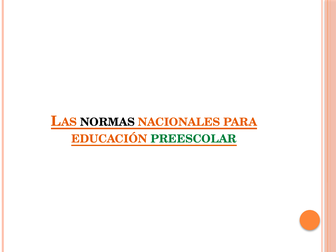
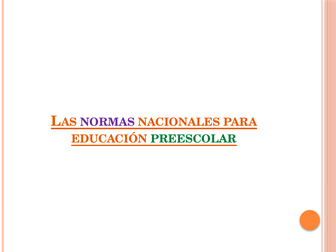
NORMAS colour: black -> purple
